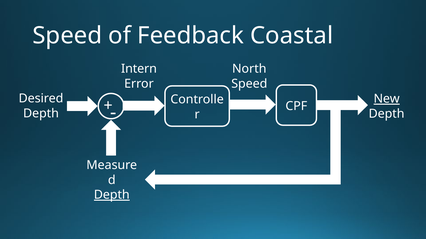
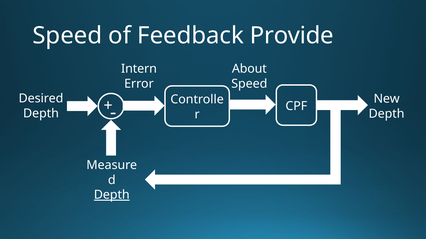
Coastal: Coastal -> Provide
North: North -> About
New underline: present -> none
